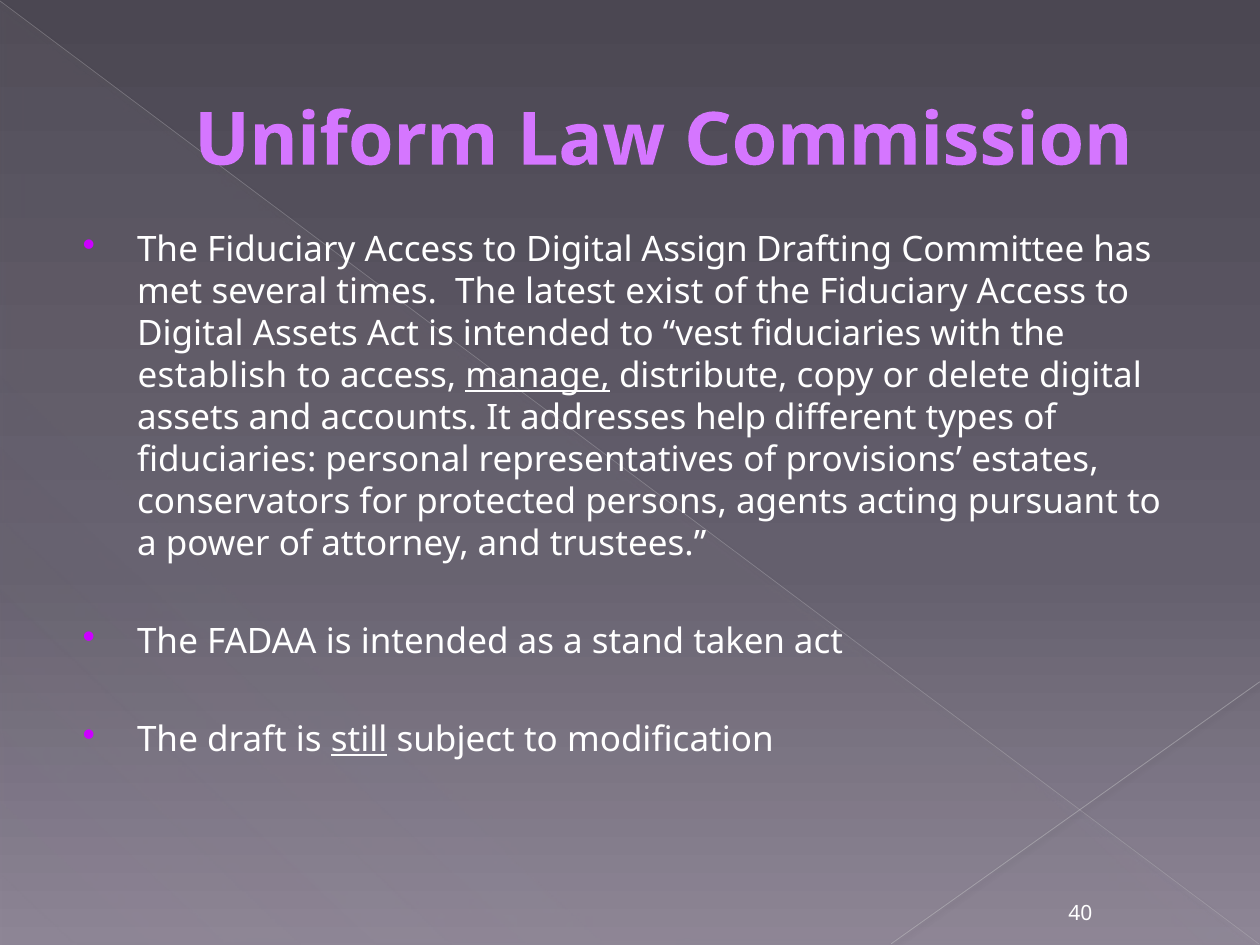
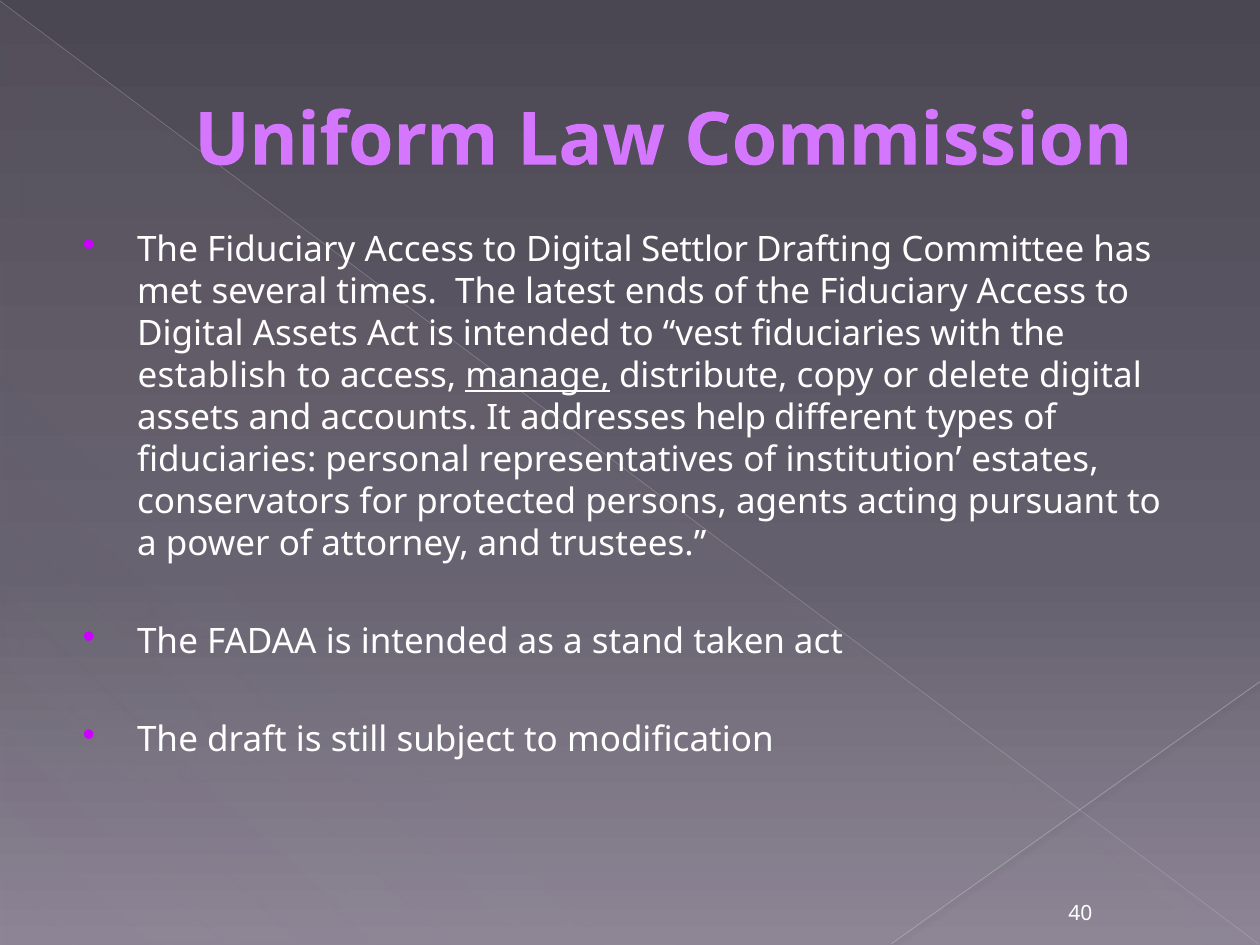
Assign: Assign -> Settlor
exist: exist -> ends
provisions: provisions -> institution
still underline: present -> none
